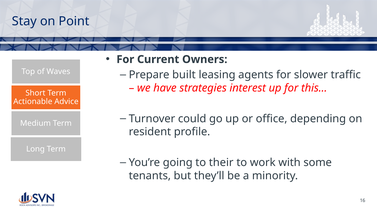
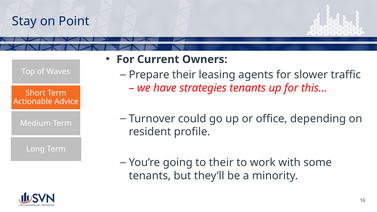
Prepare built: built -> their
strategies interest: interest -> tenants
